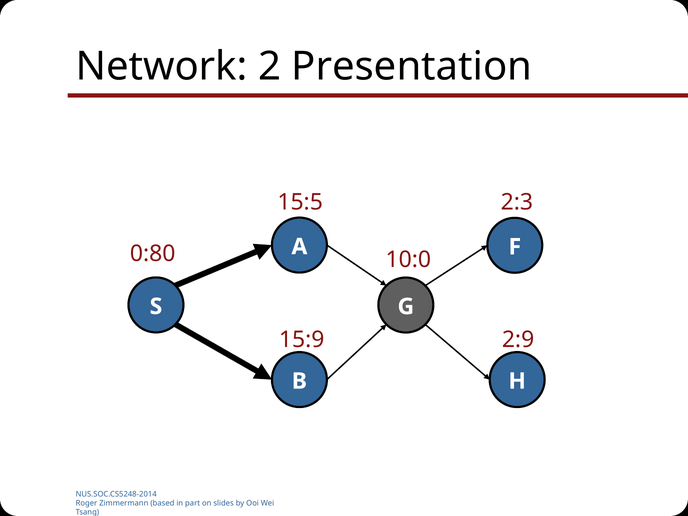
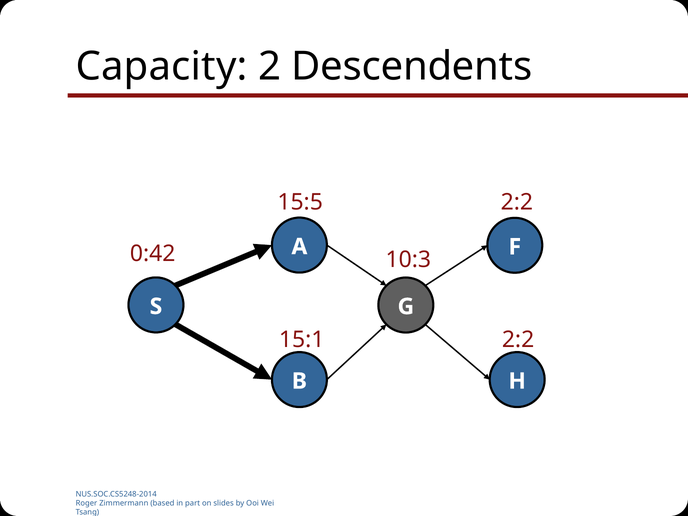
Network: Network -> Capacity
Presentation: Presentation -> Descendents
2:3 at (517, 202): 2:3 -> 2:2
0:80: 0:80 -> 0:42
10:0: 10:0 -> 10:3
15:9: 15:9 -> 15:1
2:9 at (518, 340): 2:9 -> 2:2
